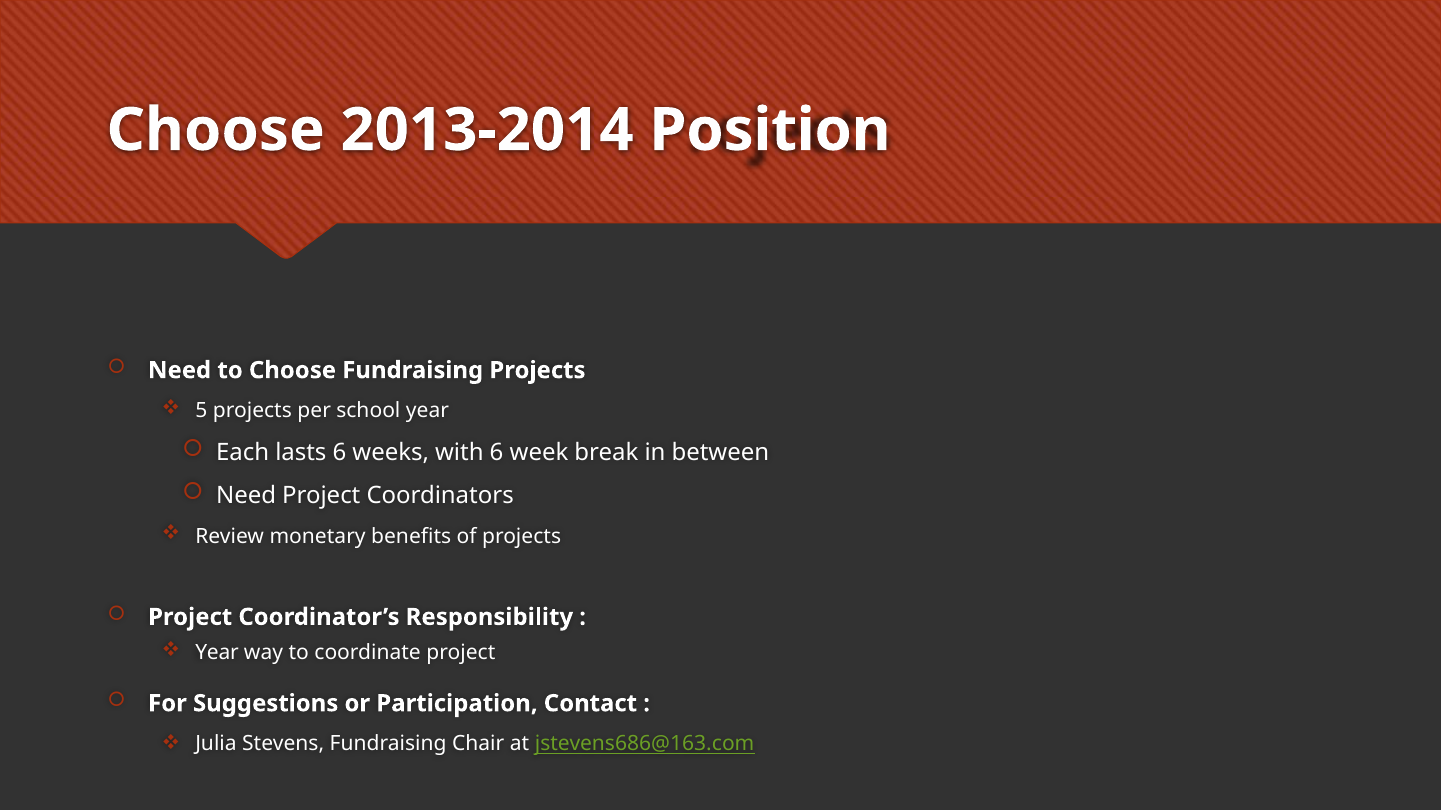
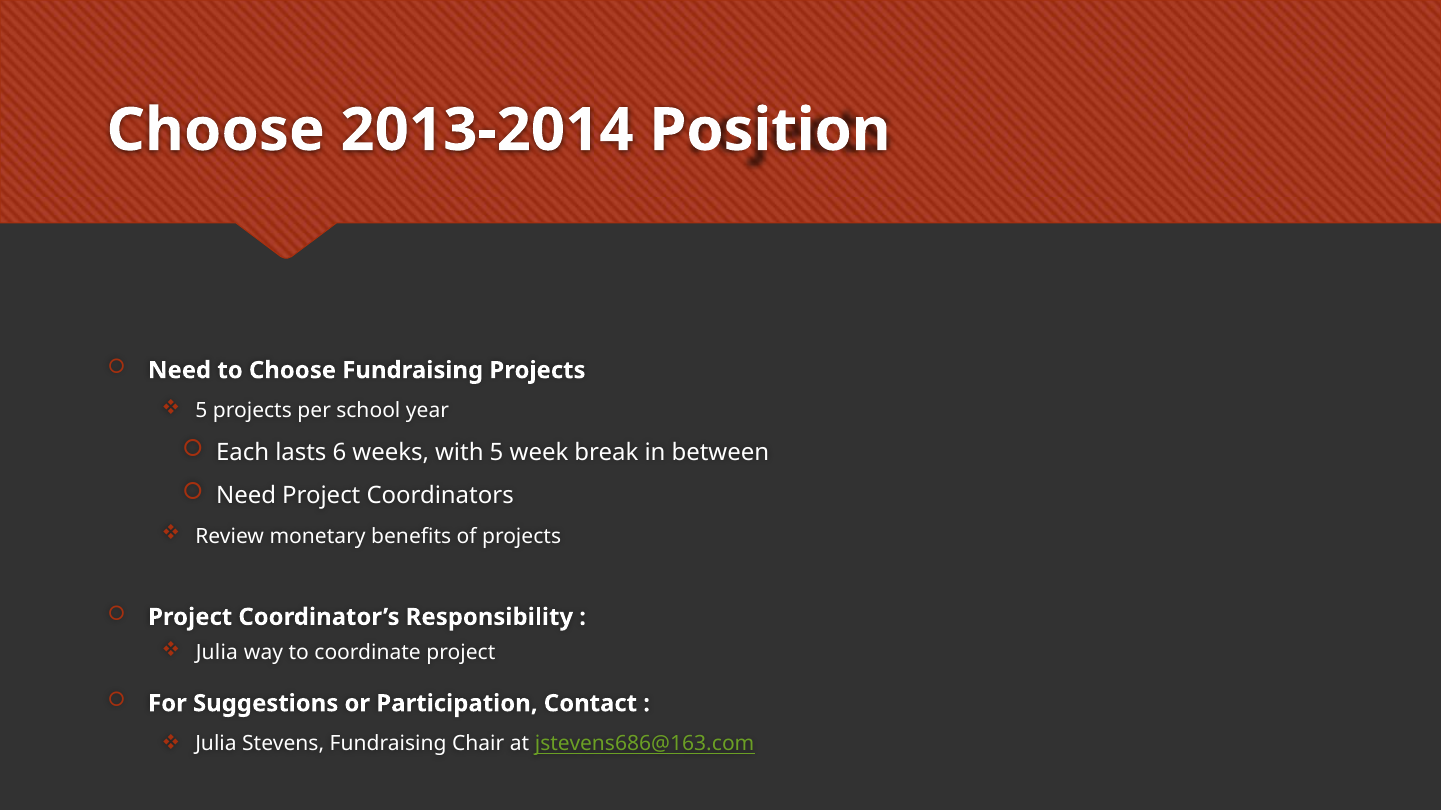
with 6: 6 -> 5
Year at (217, 653): Year -> Julia
